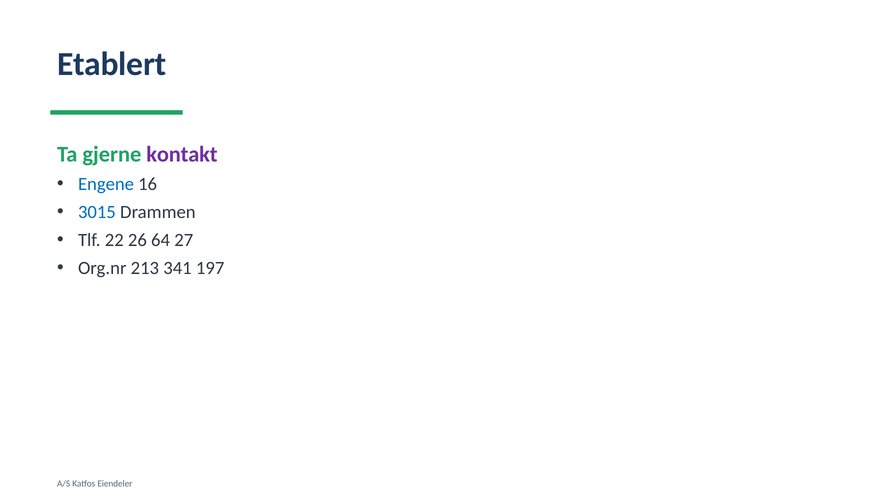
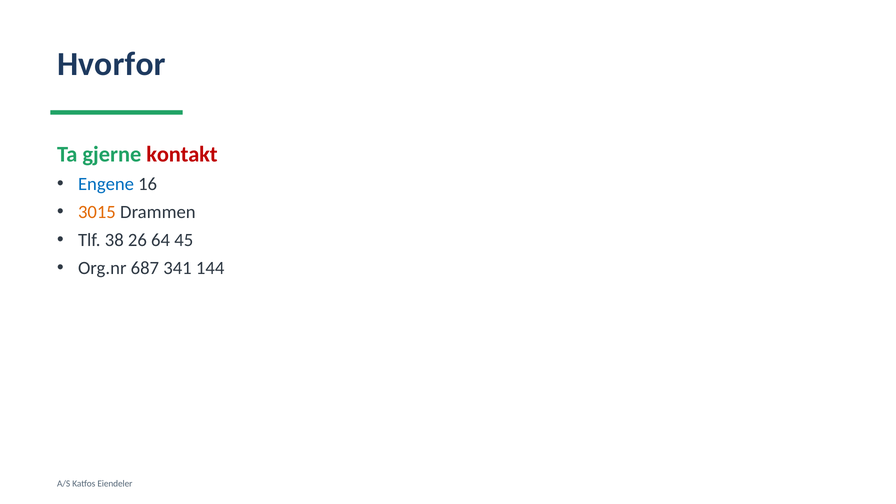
Etablert: Etablert -> Hvorfor
kontakt colour: purple -> red
3015 colour: blue -> orange
22: 22 -> 38
27: 27 -> 45
213: 213 -> 687
197: 197 -> 144
